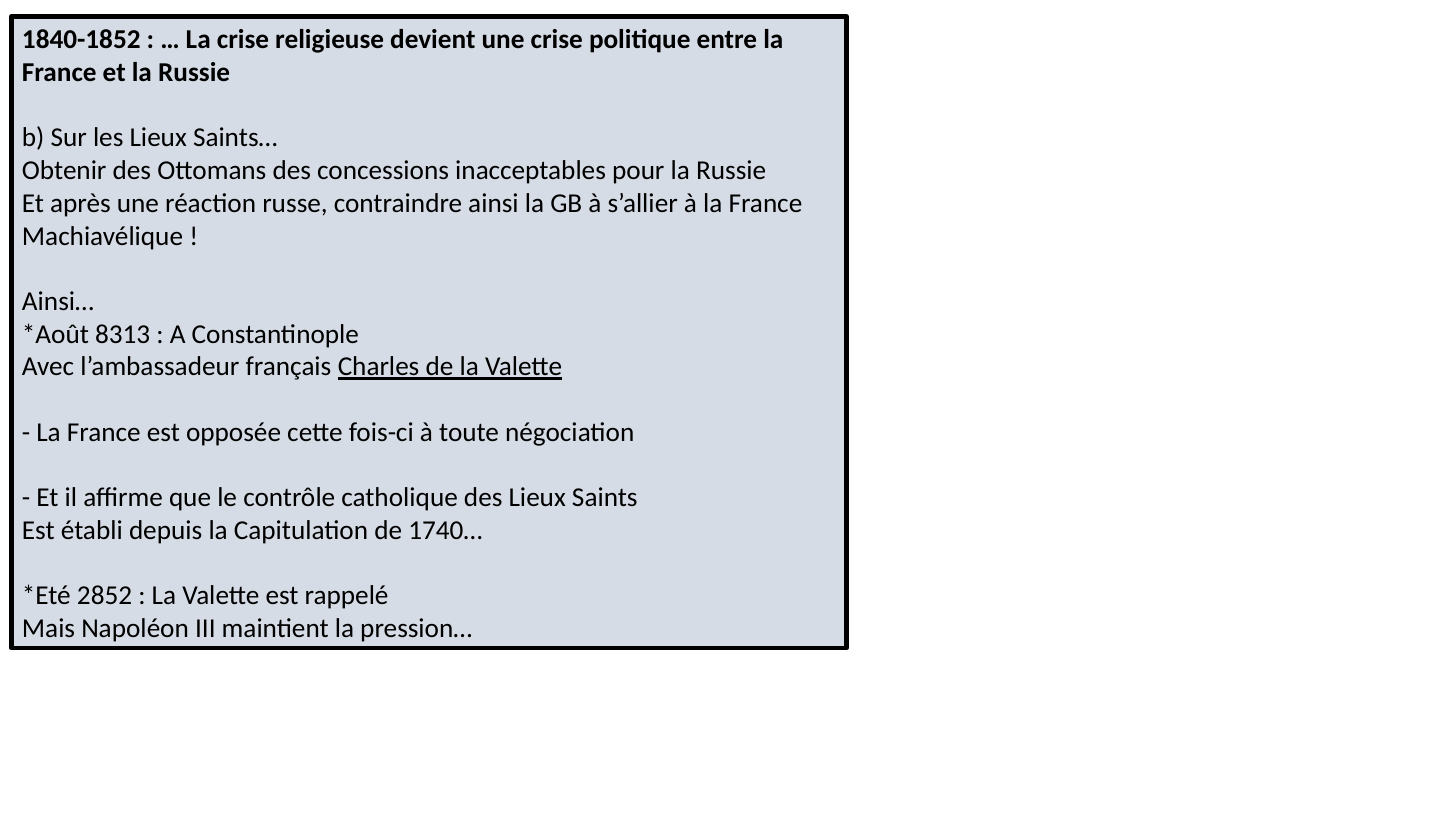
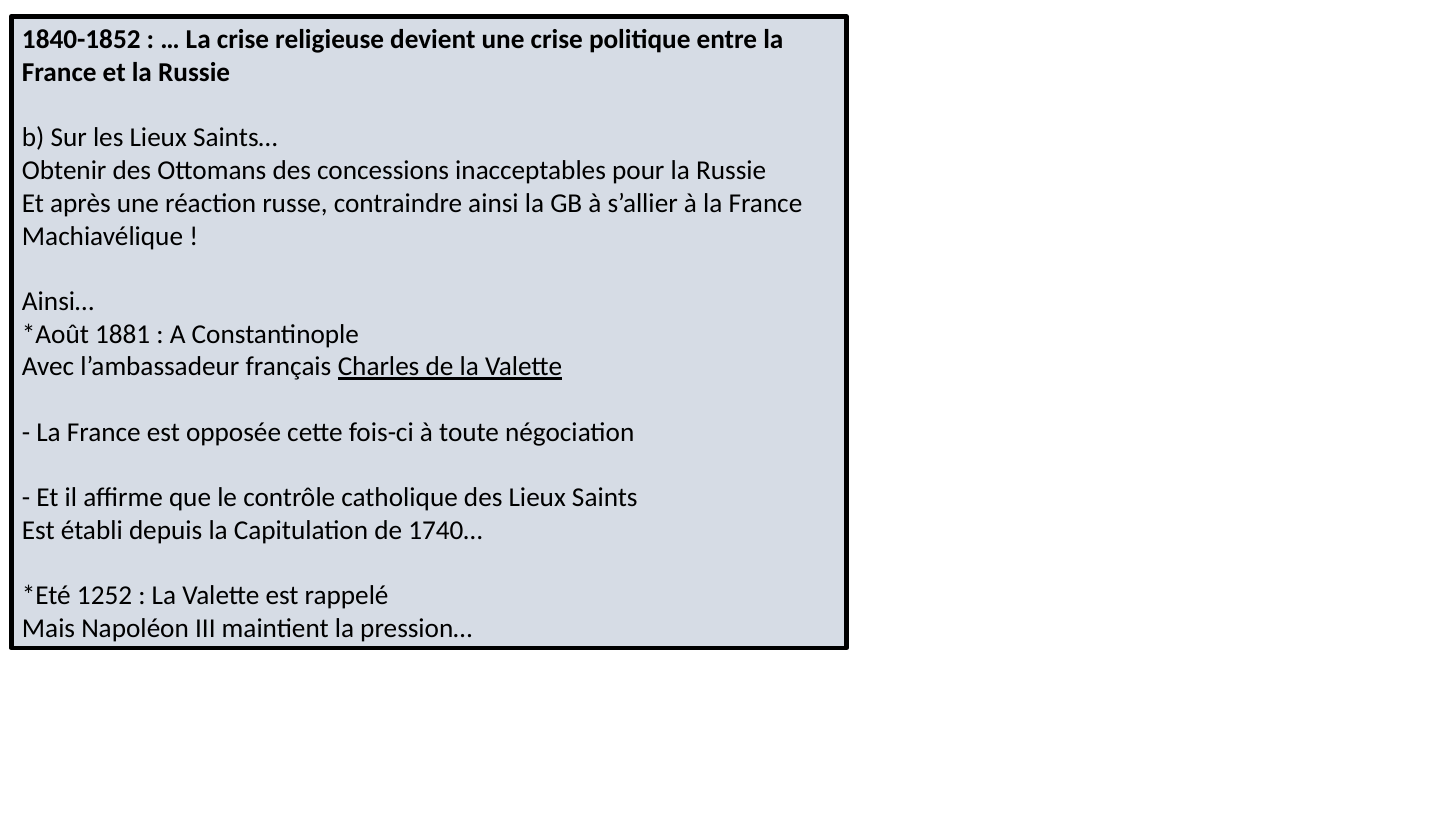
8313: 8313 -> 1881
2852: 2852 -> 1252
